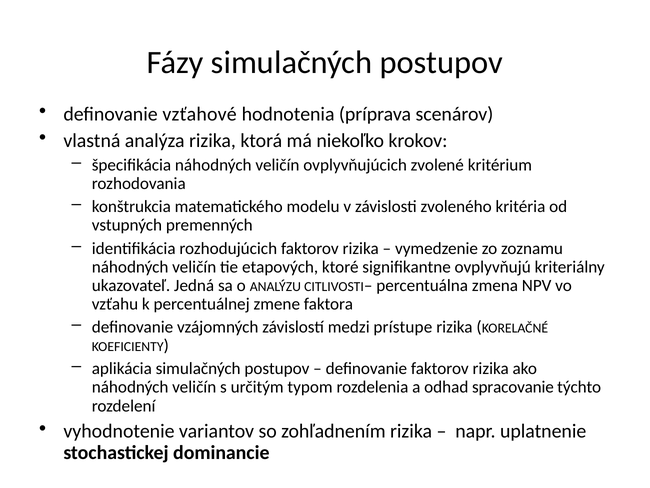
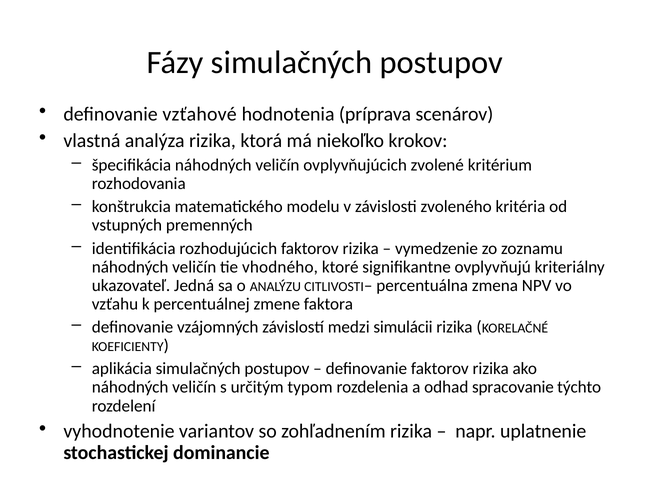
etapových: etapových -> vhodného
prístupe: prístupe -> simulácii
